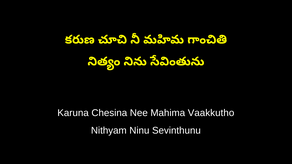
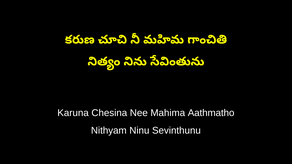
Vaakkutho: Vaakkutho -> Aathmatho
